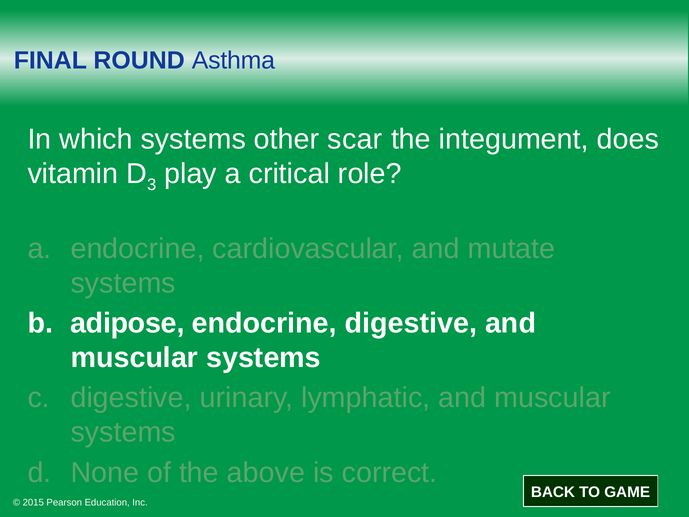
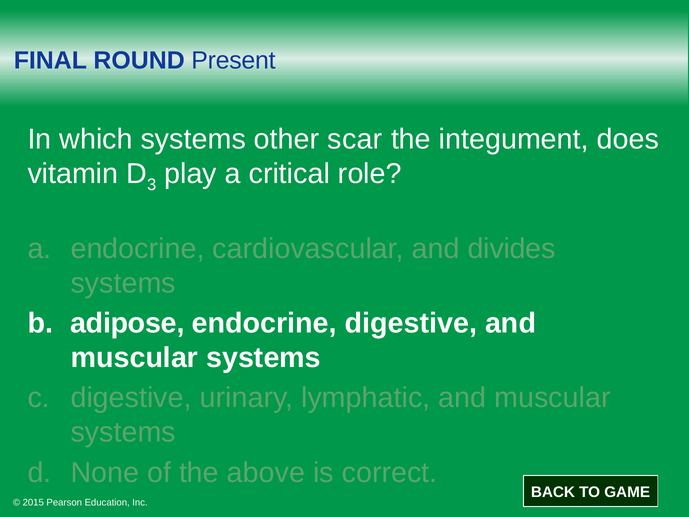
Asthma: Asthma -> Present
mutate: mutate -> divides
